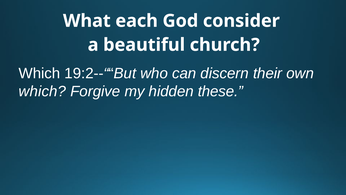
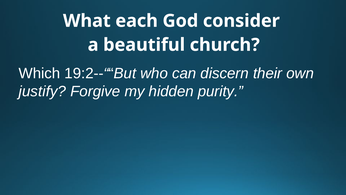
which at (42, 91): which -> justify
these: these -> purity
